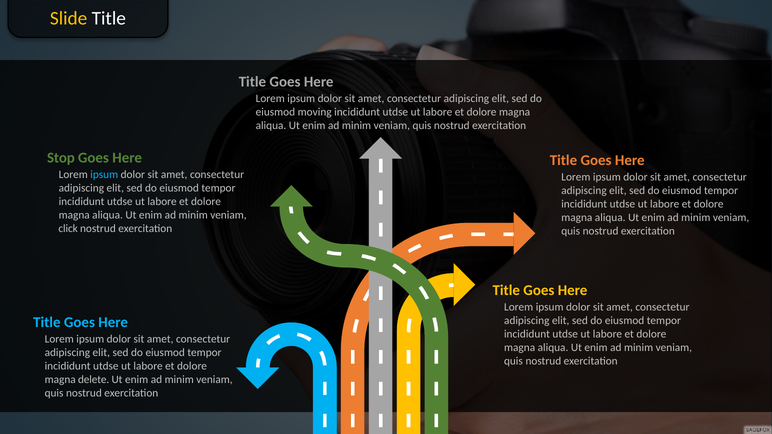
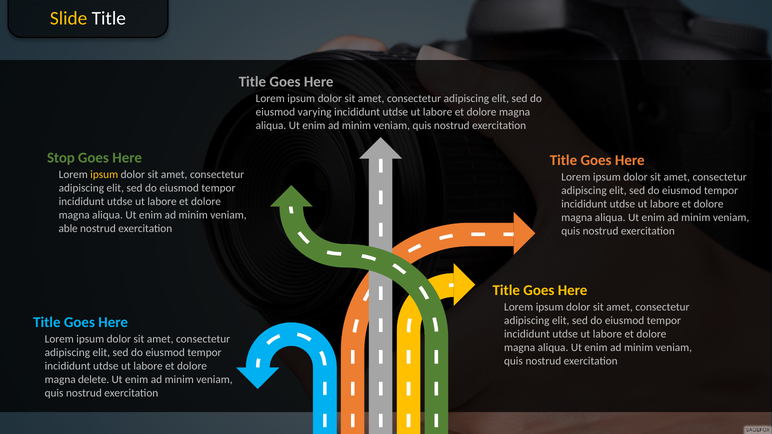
moving: moving -> varying
ipsum at (104, 174) colour: light blue -> yellow
click: click -> able
